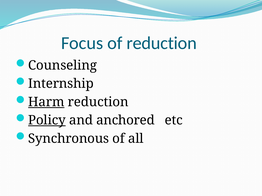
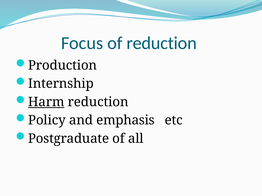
Counseling: Counseling -> Production
Policy underline: present -> none
anchored: anchored -> emphasis
Synchronous: Synchronous -> Postgraduate
